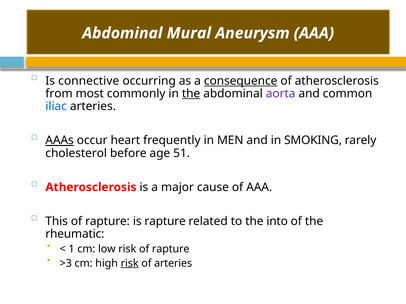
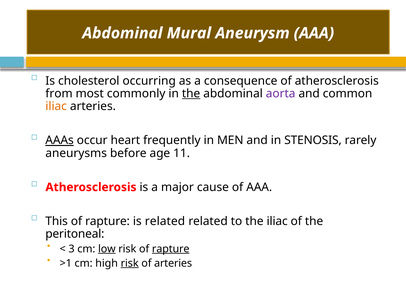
connective: connective -> cholesterol
consequence underline: present -> none
iliac at (56, 107) colour: blue -> orange
SMOKING: SMOKING -> STENOSIS
cholesterol: cholesterol -> aneurysms
51: 51 -> 11
is rapture: rapture -> related
the into: into -> iliac
rheumatic: rheumatic -> peritoneal
1: 1 -> 3
low underline: none -> present
rapture at (171, 249) underline: none -> present
>3: >3 -> >1
